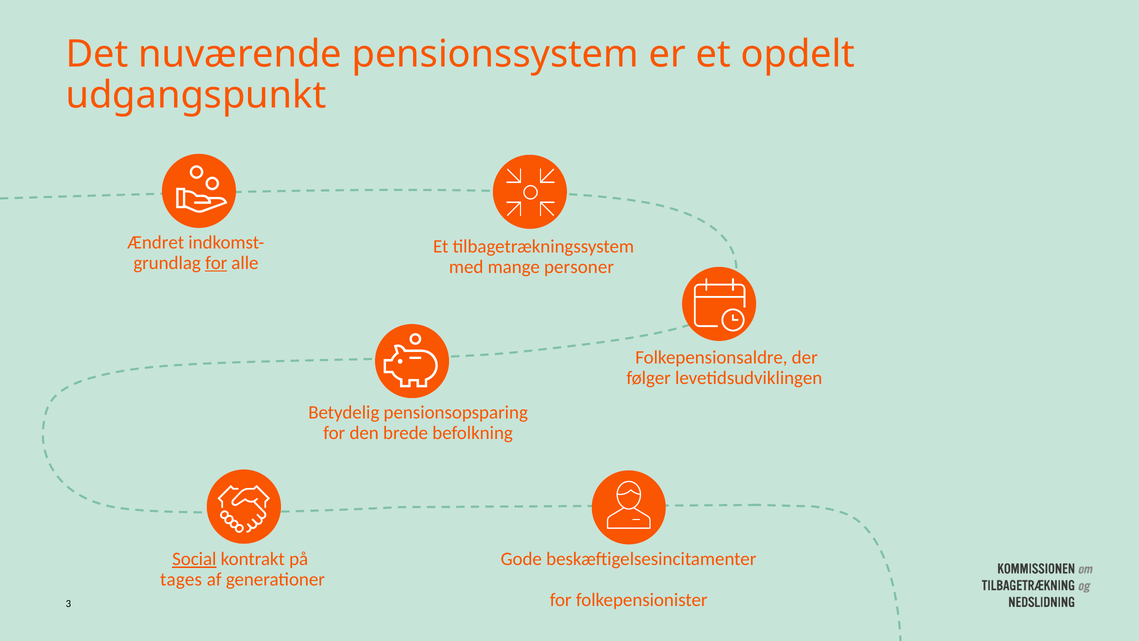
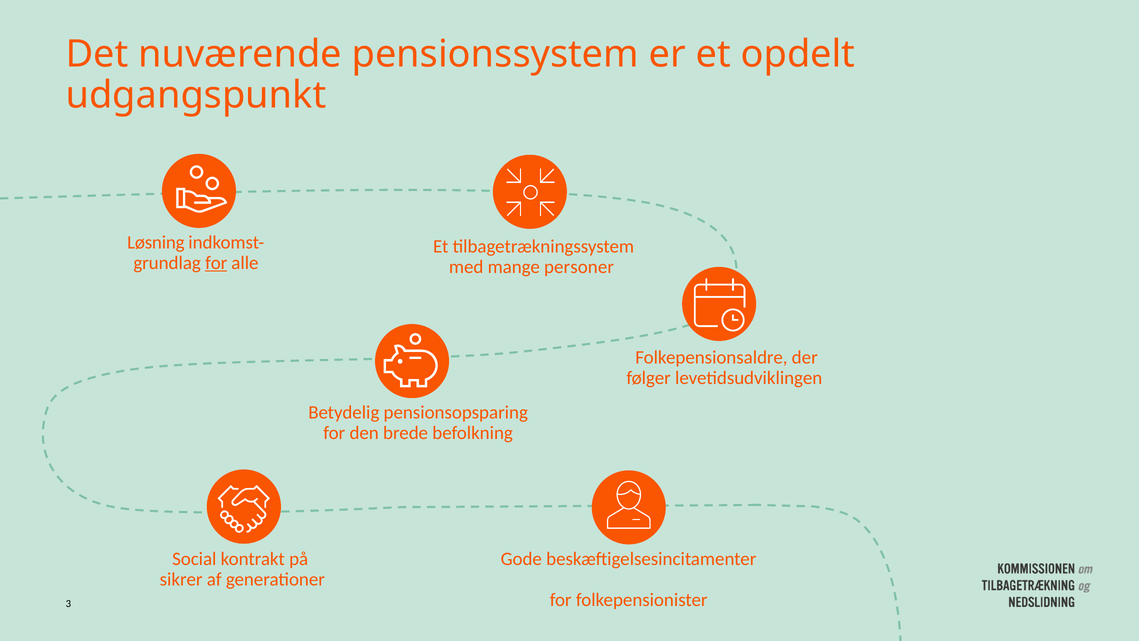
Ændret: Ændret -> Løsning
Social underline: present -> none
tages: tages -> sikrer
